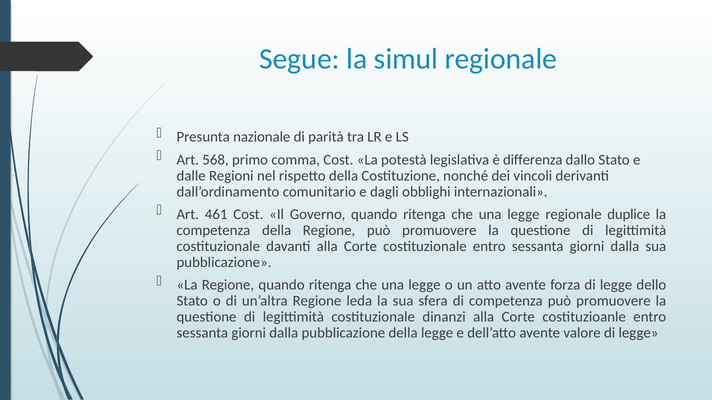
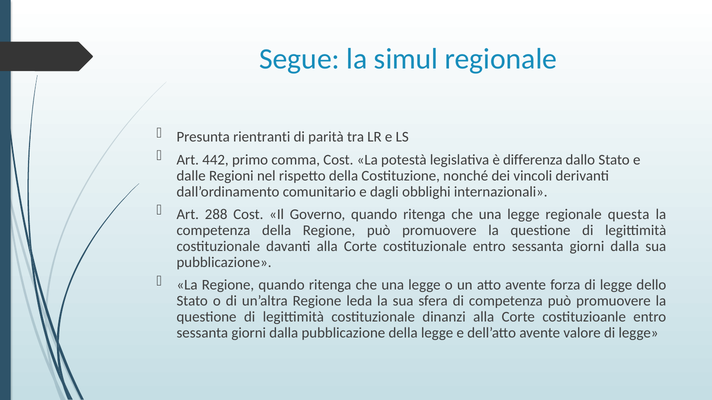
nazionale: nazionale -> rientranti
568: 568 -> 442
461: 461 -> 288
duplice: duplice -> questa
